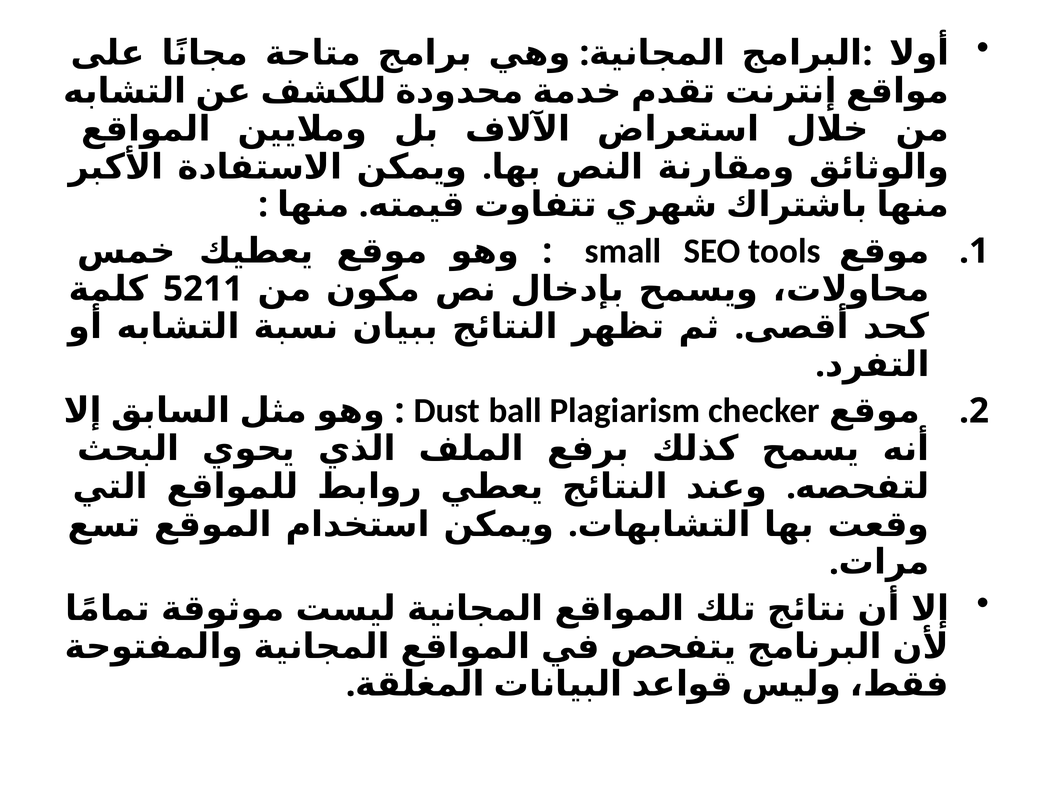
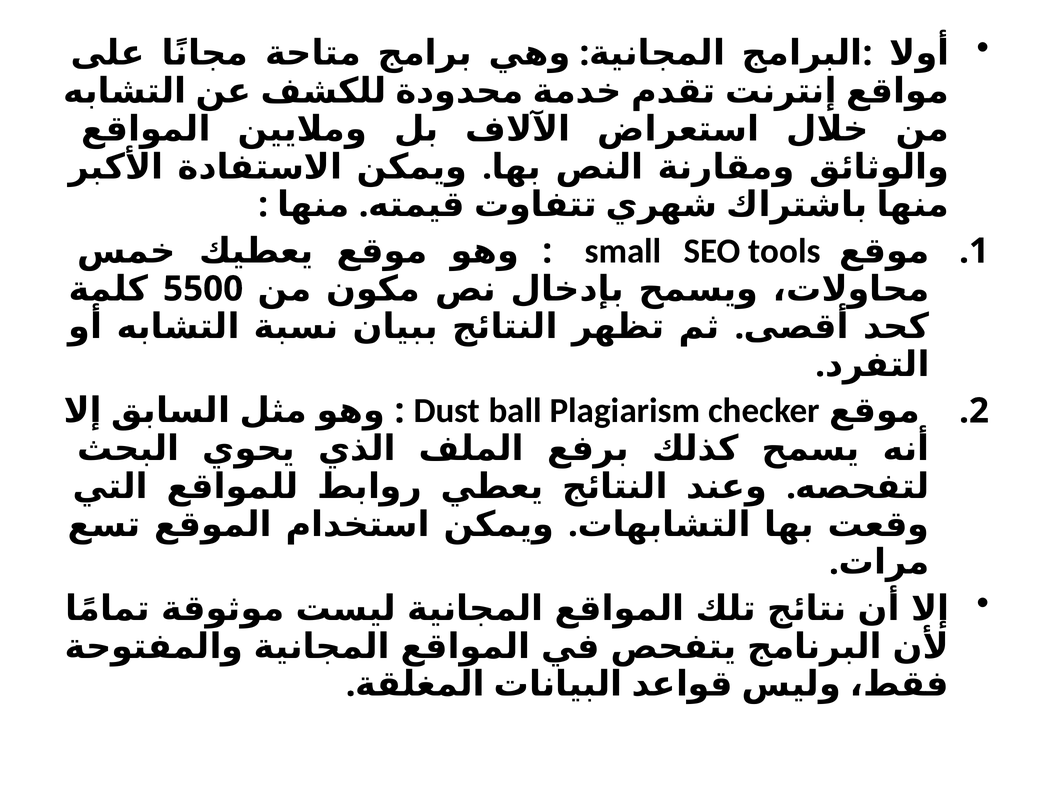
5211: 5211 -> 5500
